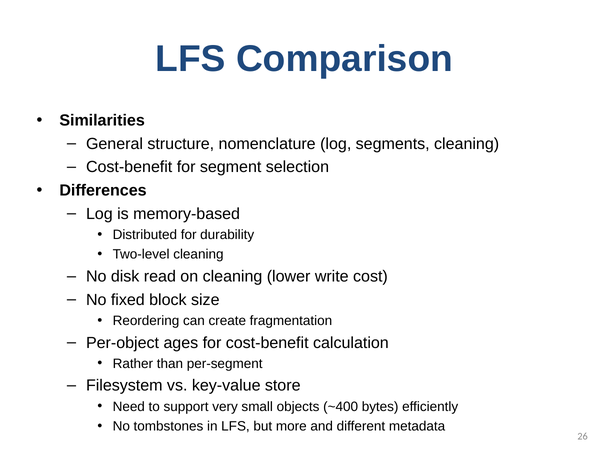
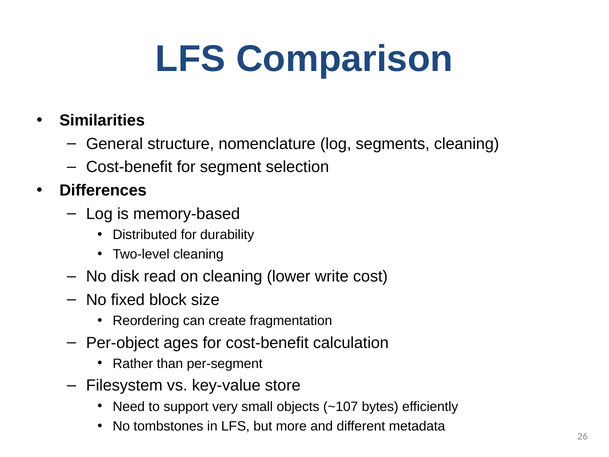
~400: ~400 -> ~107
